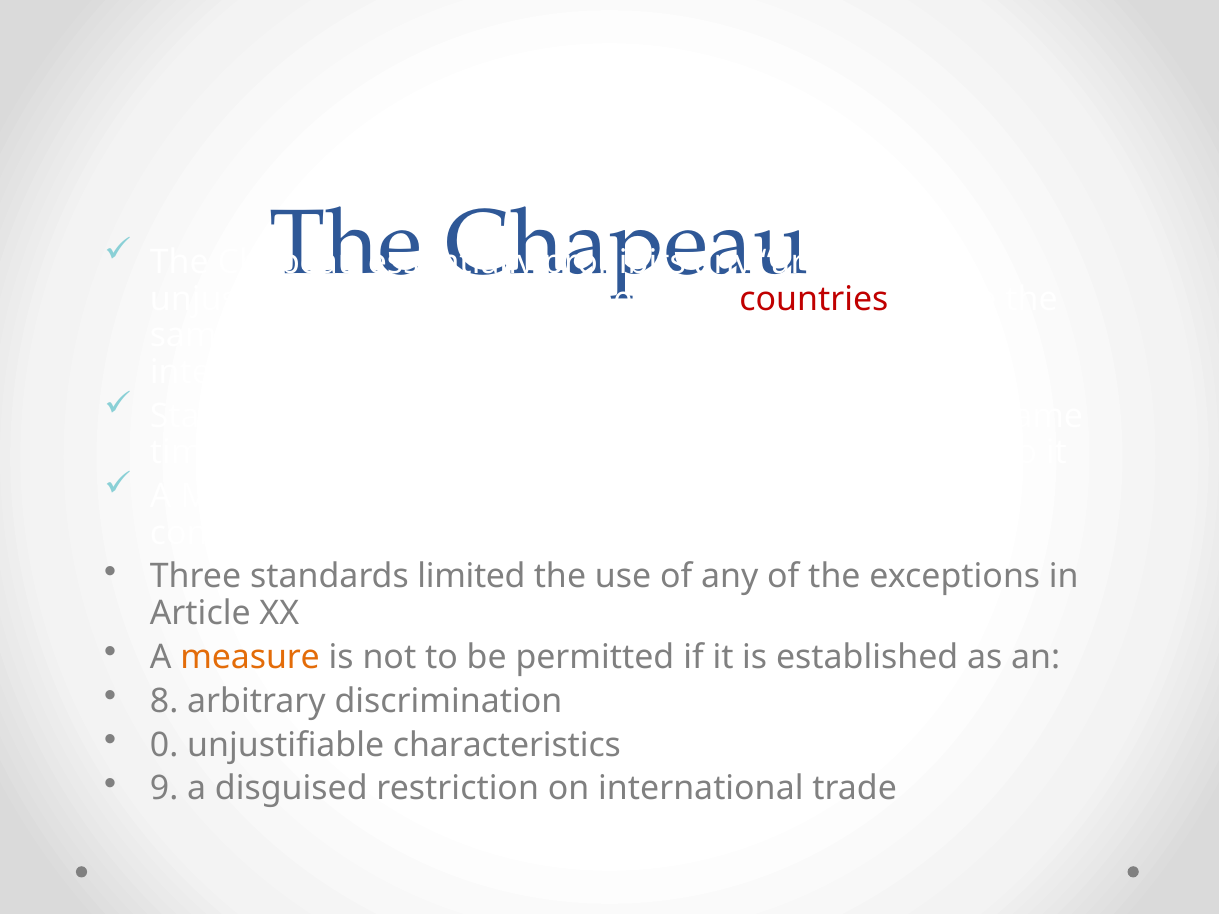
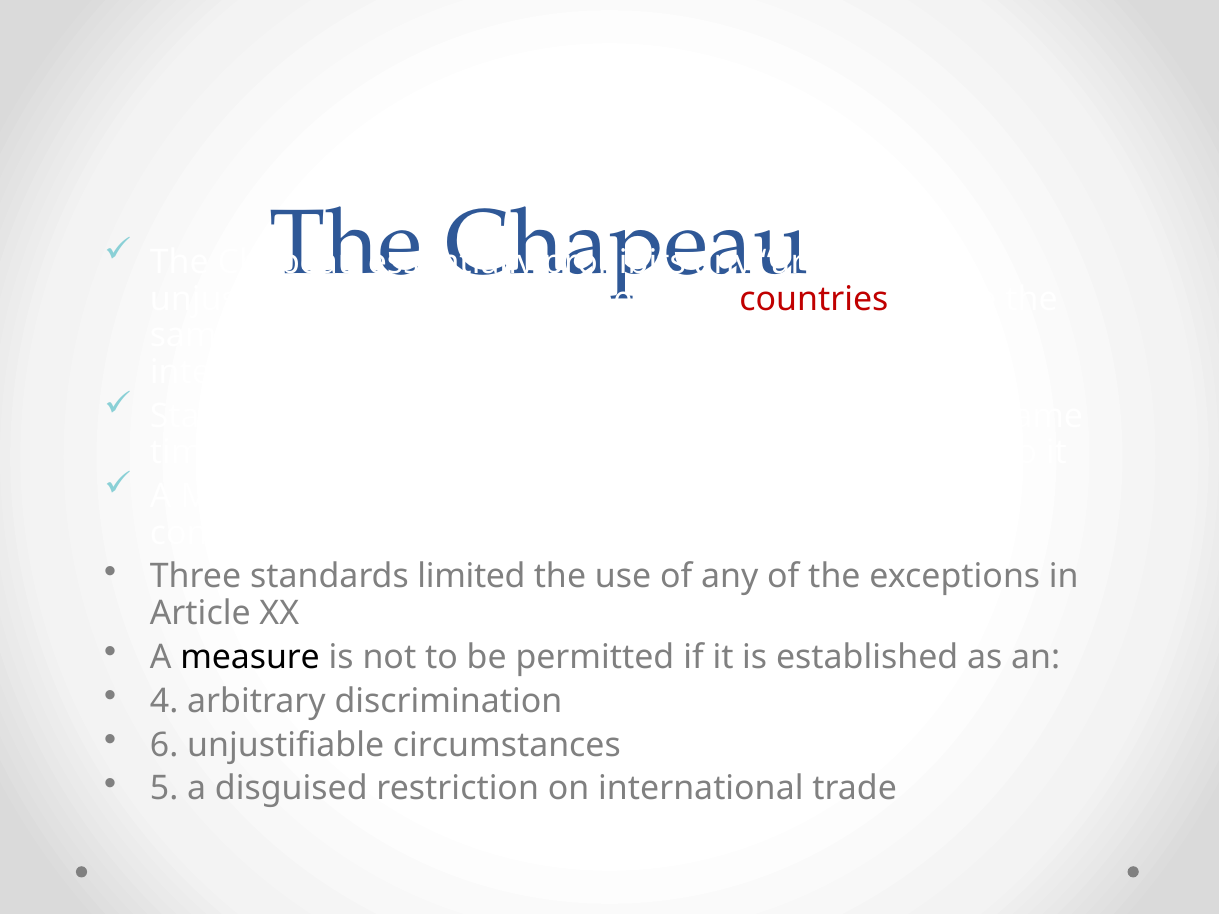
measure colour: orange -> black
8: 8 -> 4
0: 0 -> 6
characteristics: characteristics -> circumstances
9: 9 -> 5
